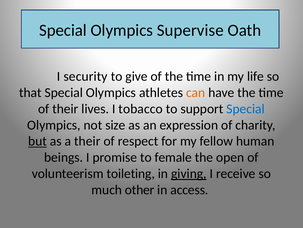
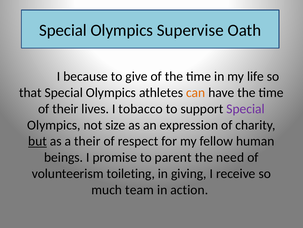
security: security -> because
Special at (246, 108) colour: blue -> purple
female: female -> parent
open: open -> need
giving underline: present -> none
other: other -> team
access: access -> action
